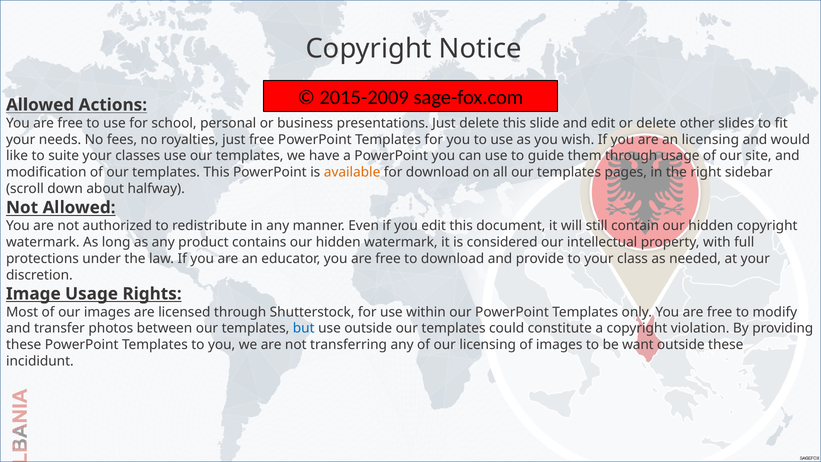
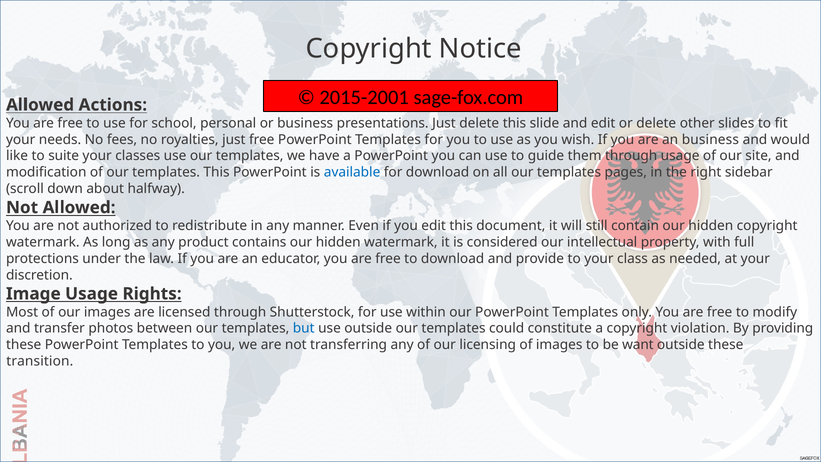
2015-2009: 2015-2009 -> 2015-2001
an licensing: licensing -> business
available colour: orange -> blue
incididunt: incididunt -> transition
